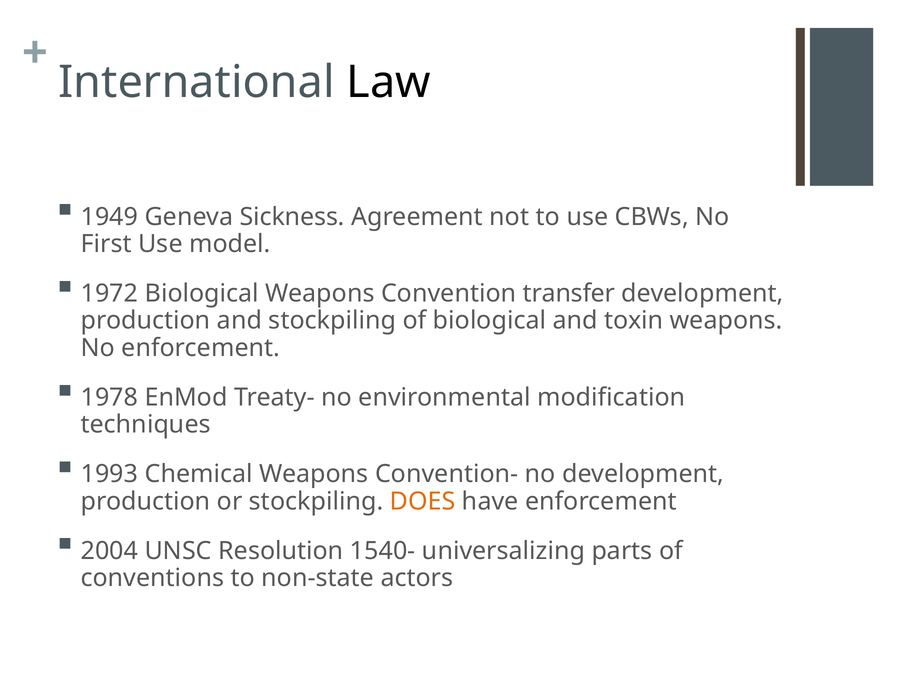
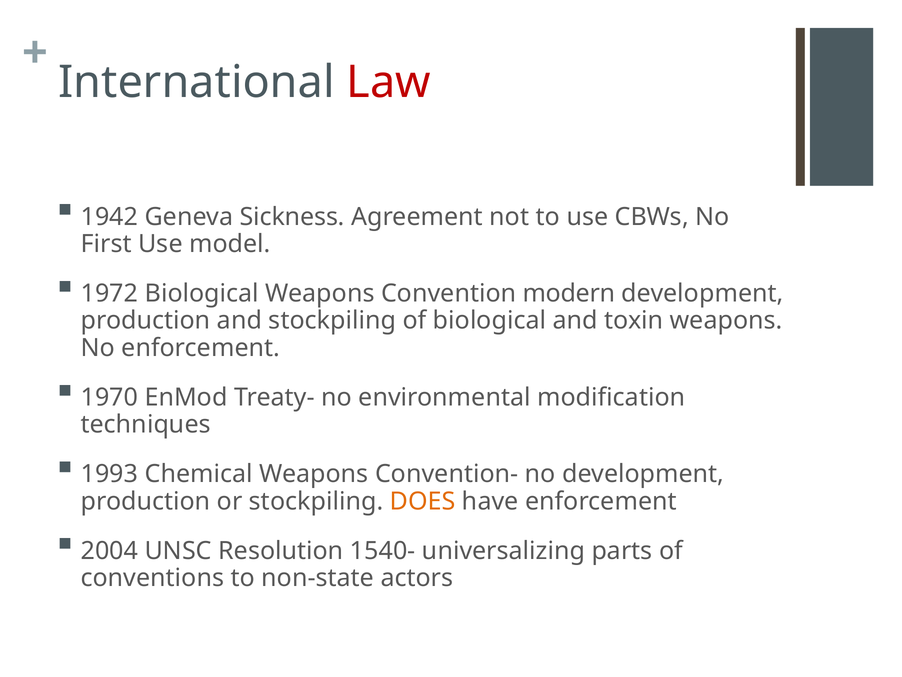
Law colour: black -> red
1949: 1949 -> 1942
transfer: transfer -> modern
1978: 1978 -> 1970
